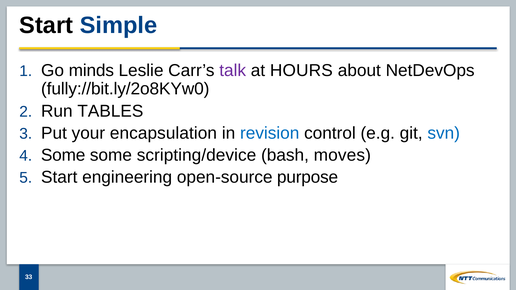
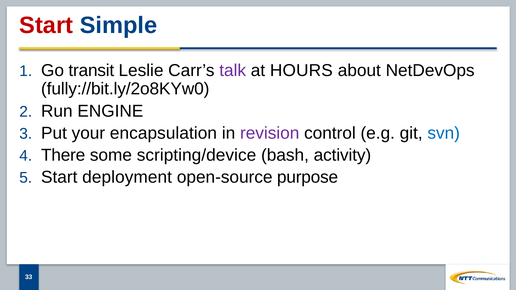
Start at (46, 25) colour: black -> red
minds: minds -> transit
TABLES: TABLES -> ENGINE
revision colour: blue -> purple
Some at (63, 155): Some -> There
moves: moves -> activity
engineering: engineering -> deployment
